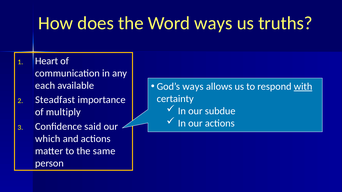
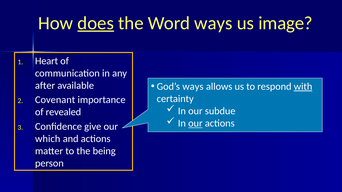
does underline: none -> present
truths: truths -> image
each: each -> after
Steadfast: Steadfast -> Covenant
multiply: multiply -> revealed
our at (195, 124) underline: none -> present
said: said -> give
same: same -> being
